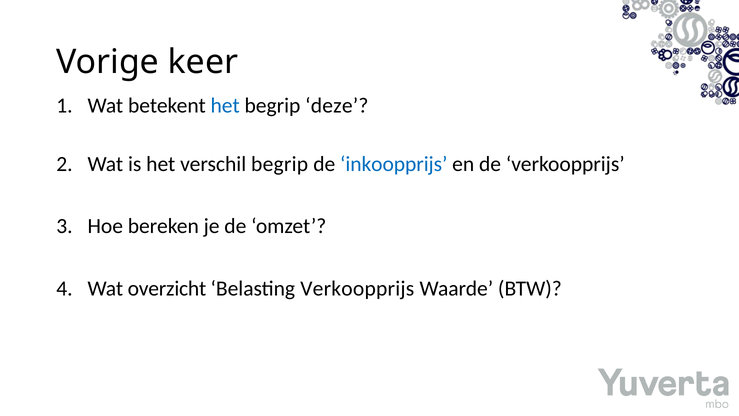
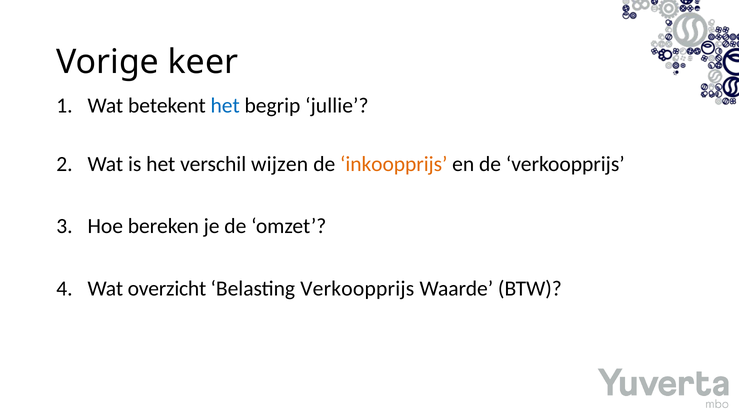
deze: deze -> jullie
verschil begrip: begrip -> wijzen
inkoopprijs colour: blue -> orange
